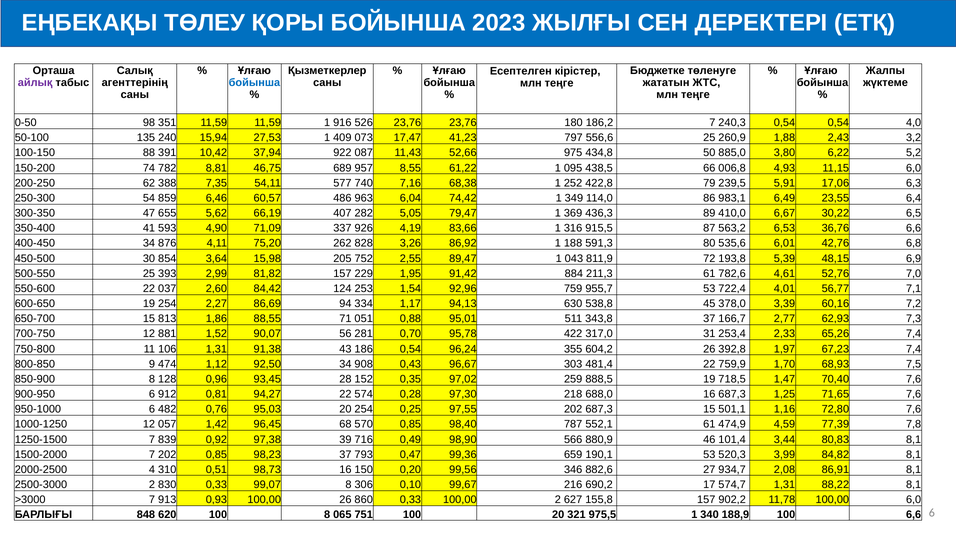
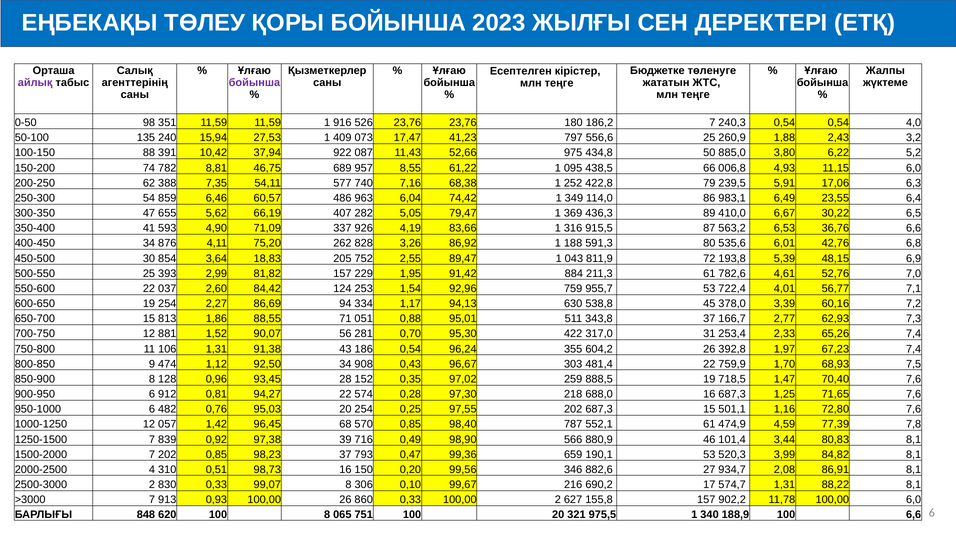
бойынша at (254, 83) colour: blue -> purple
15,98: 15,98 -> 18,83
95,78: 95,78 -> 95,30
